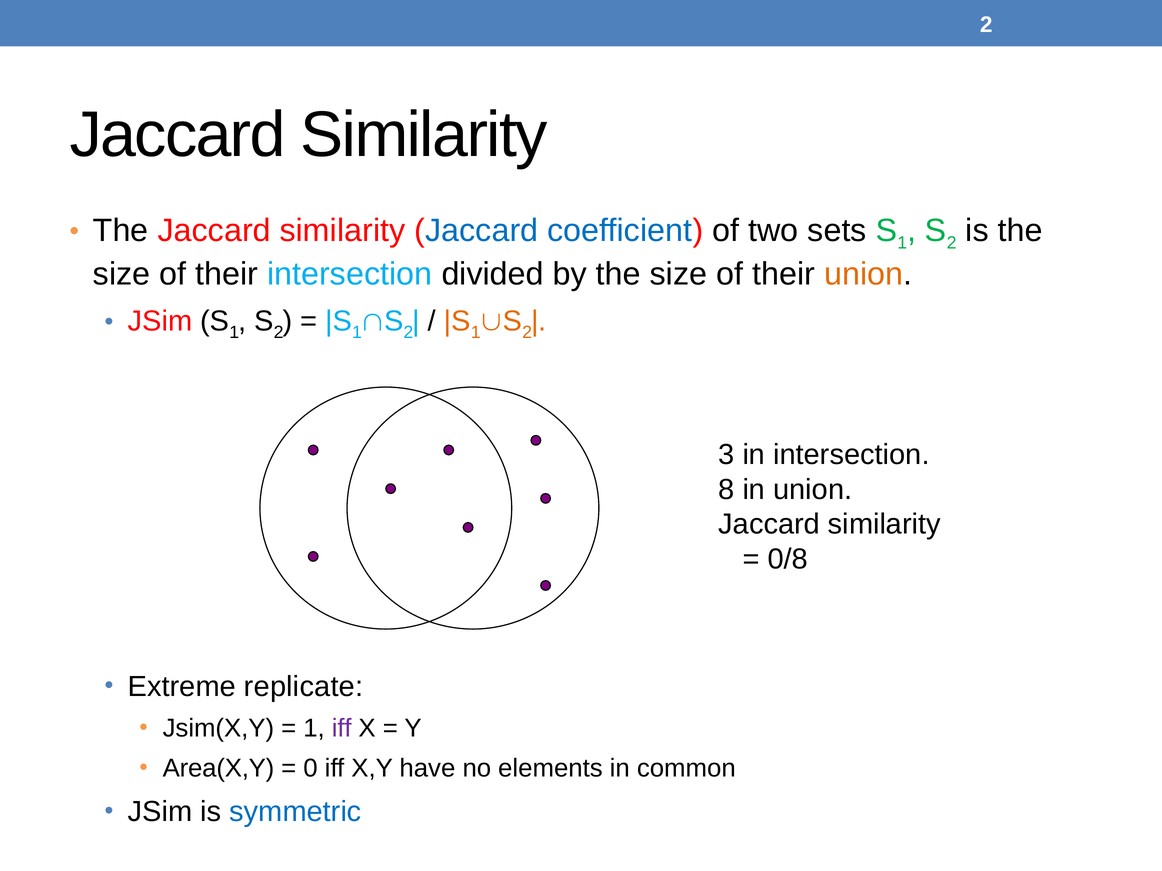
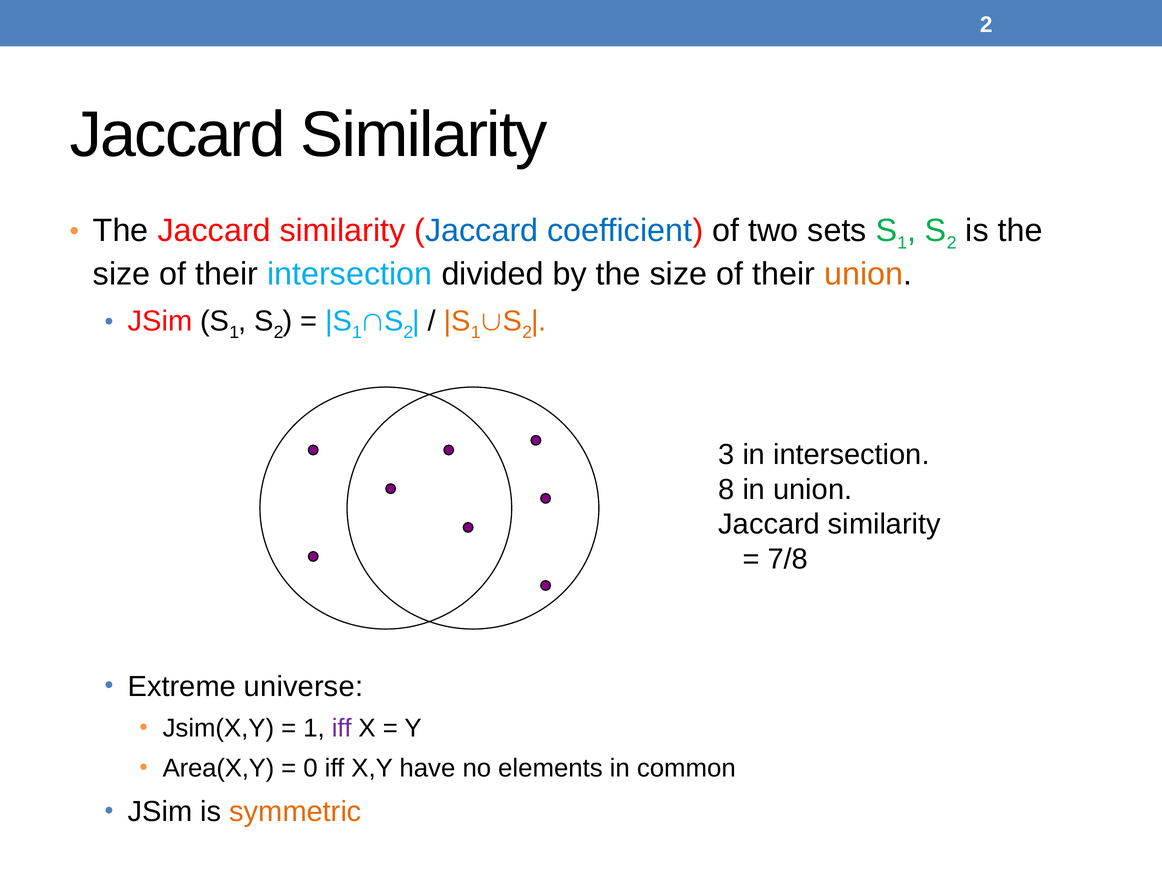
0/8: 0/8 -> 7/8
replicate: replicate -> universe
symmetric colour: blue -> orange
